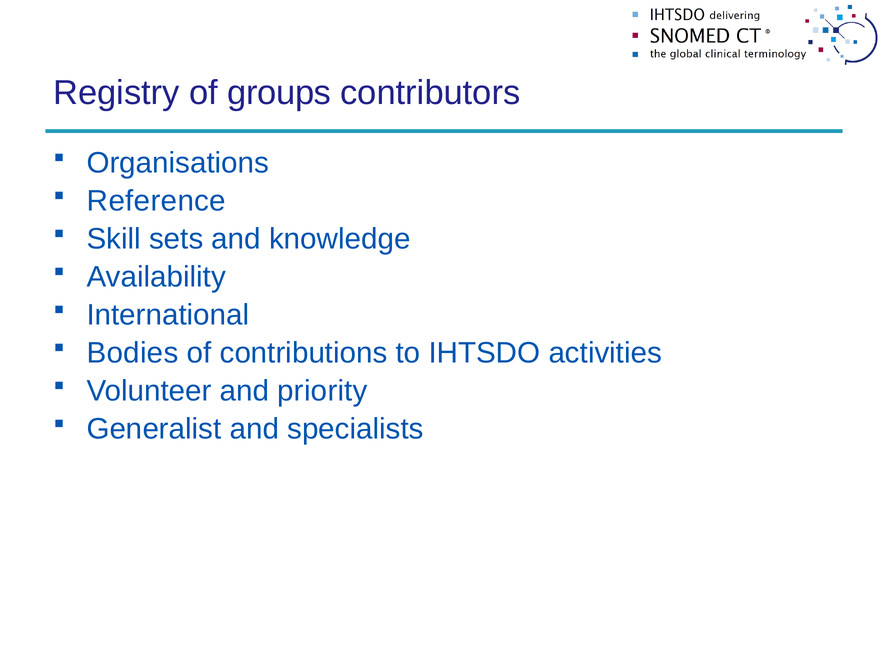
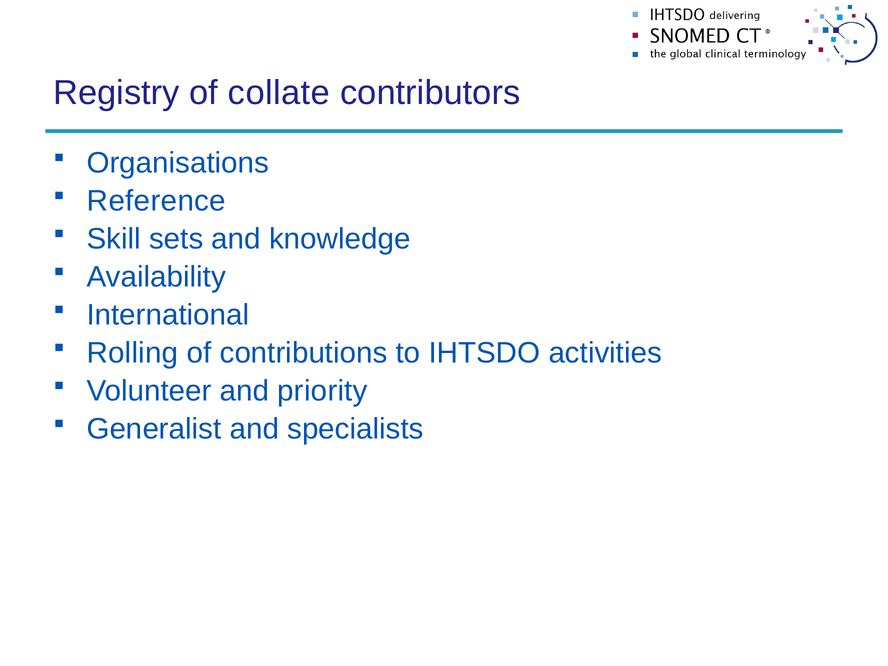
groups: groups -> collate
Bodies: Bodies -> Rolling
